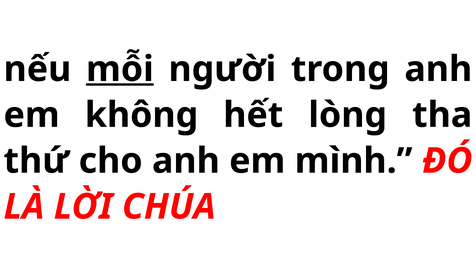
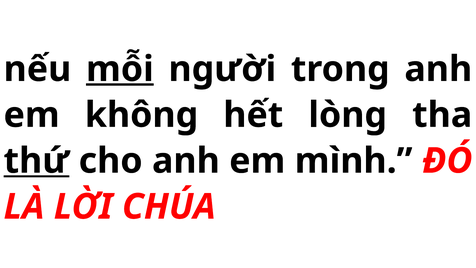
thứ underline: none -> present
